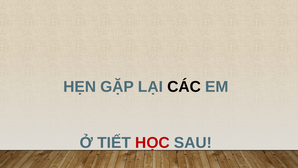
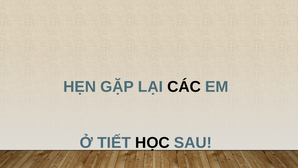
HỌC colour: red -> black
